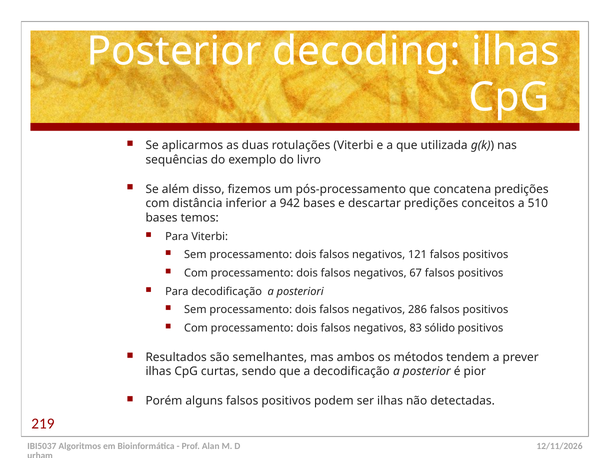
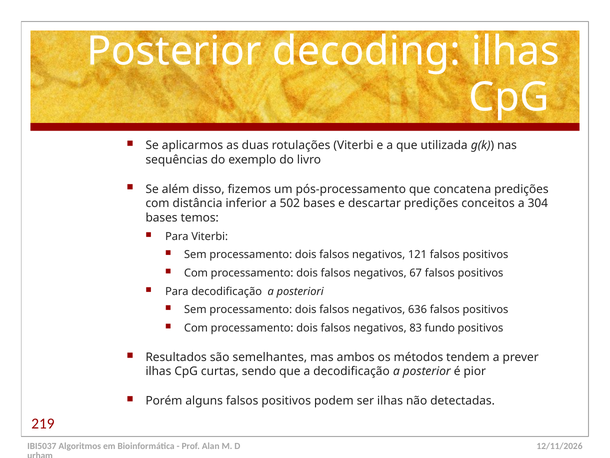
942: 942 -> 502
510: 510 -> 304
286: 286 -> 636
sólido: sólido -> fundo
